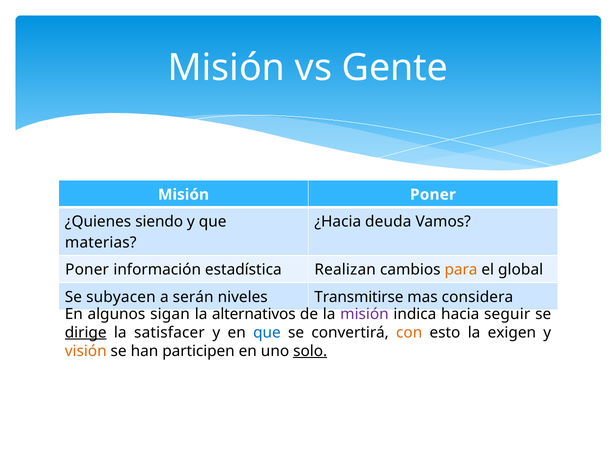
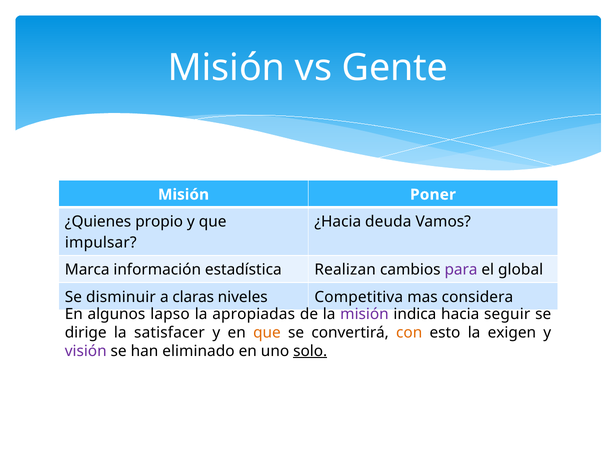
siendo: siendo -> propio
materias: materias -> impulsar
Poner at (87, 270): Poner -> Marca
para colour: orange -> purple
subyacen: subyacen -> disminuir
serán: serán -> claras
Transmitirse: Transmitirse -> Competitiva
sigan: sigan -> lapso
alternativos: alternativos -> apropiadas
dirige underline: present -> none
que at (267, 333) colour: blue -> orange
visión colour: orange -> purple
participen: participen -> eliminado
